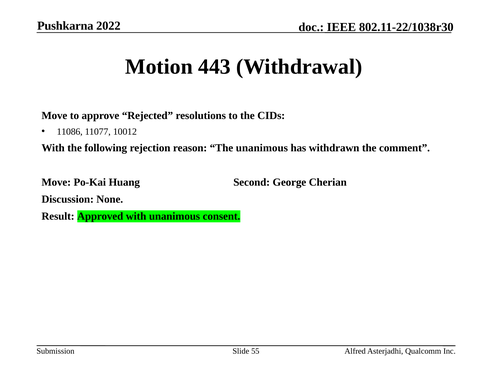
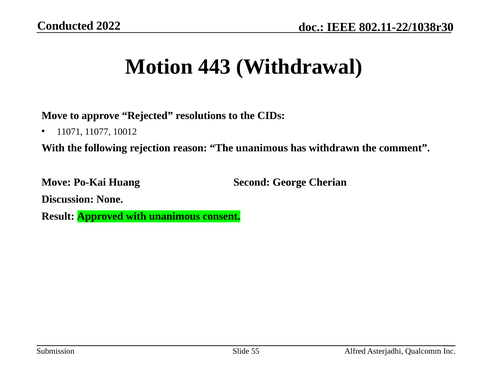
Pushkarna: Pushkarna -> Conducted
11086: 11086 -> 11071
